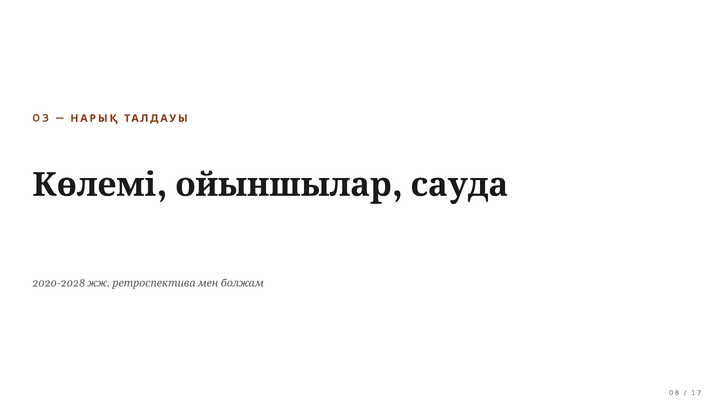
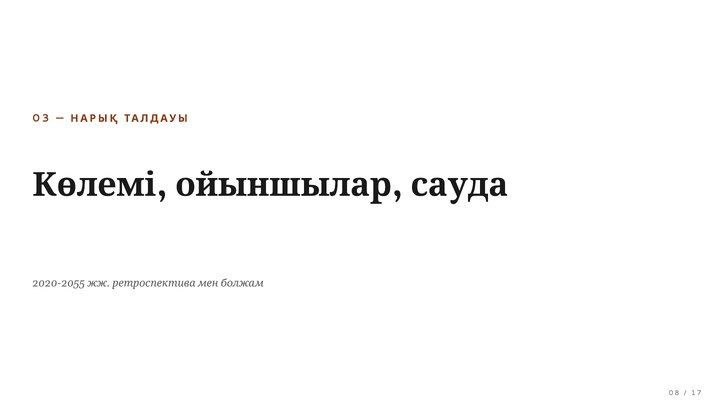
2020-2028: 2020-2028 -> 2020-2055
